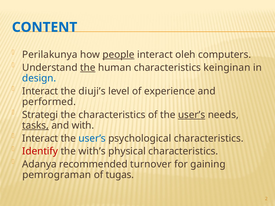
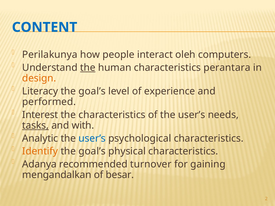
people underline: present -> none
keinginan: keinginan -> perantara
design colour: blue -> orange
Interact at (40, 91): Interact -> Literacy
diuji’s at (92, 91): diuji’s -> goal’s
Strategi: Strategi -> Interest
user’s at (192, 115) underline: present -> none
Interact at (40, 139): Interact -> Analytic
Identify colour: red -> orange
with’s at (92, 151): with’s -> goal’s
pemrograman: pemrograman -> mengandalkan
tugas: tugas -> besar
